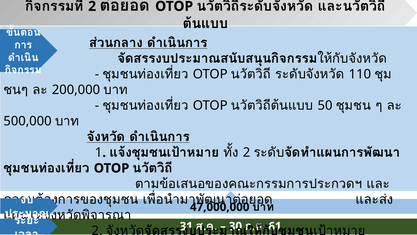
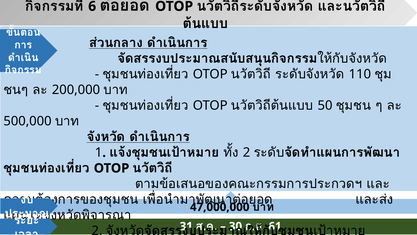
2 at (92, 6): 2 -> 6
